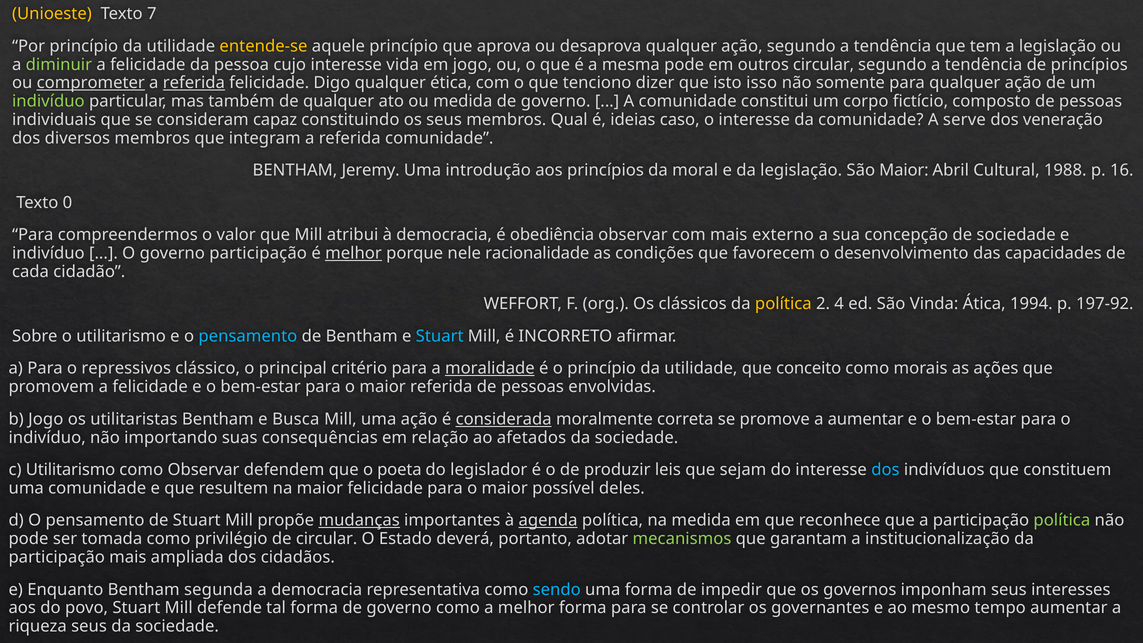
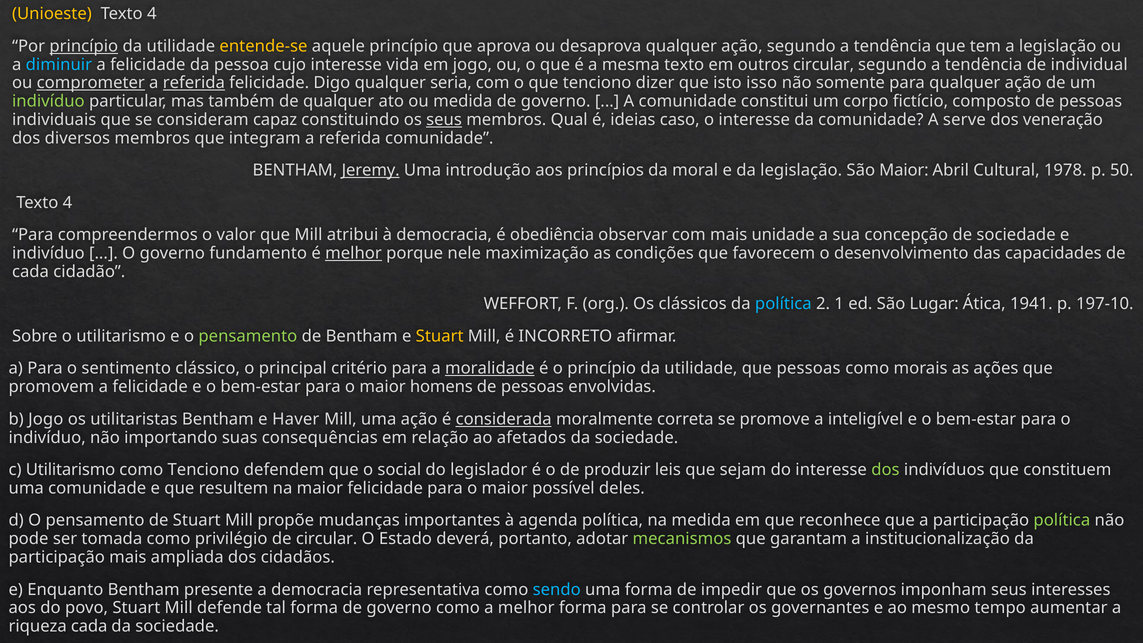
Unioeste Texto 7: 7 -> 4
princípio at (84, 46) underline: none -> present
diminuir colour: light green -> light blue
mesma pode: pode -> texto
de princípios: princípios -> individual
ética: ética -> seria
seus at (444, 120) underline: none -> present
Jeremy underline: none -> present
1988: 1988 -> 1978
16: 16 -> 50
0 at (68, 203): 0 -> 4
externo: externo -> unidade
governo participação: participação -> fundamento
racionalidade: racionalidade -> maximização
política at (783, 304) colour: yellow -> light blue
4: 4 -> 1
Vinda: Vinda -> Lugar
1994: 1994 -> 1941
197-92: 197-92 -> 197-10
pensamento at (248, 336) colour: light blue -> light green
Stuart at (440, 336) colour: light blue -> yellow
repressivos: repressivos -> sentimento
que conceito: conceito -> pessoas
maior referida: referida -> homens
Busca: Busca -> Haver
a aumentar: aumentar -> inteligível
como Observar: Observar -> Tenciono
poeta: poeta -> social
dos at (885, 470) colour: light blue -> light green
mudanças underline: present -> none
agenda underline: present -> none
segunda: segunda -> presente
riqueza seus: seus -> cada
